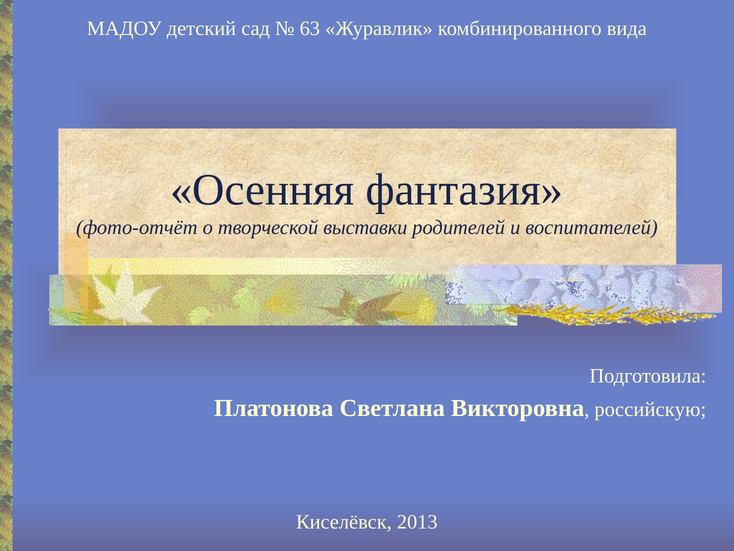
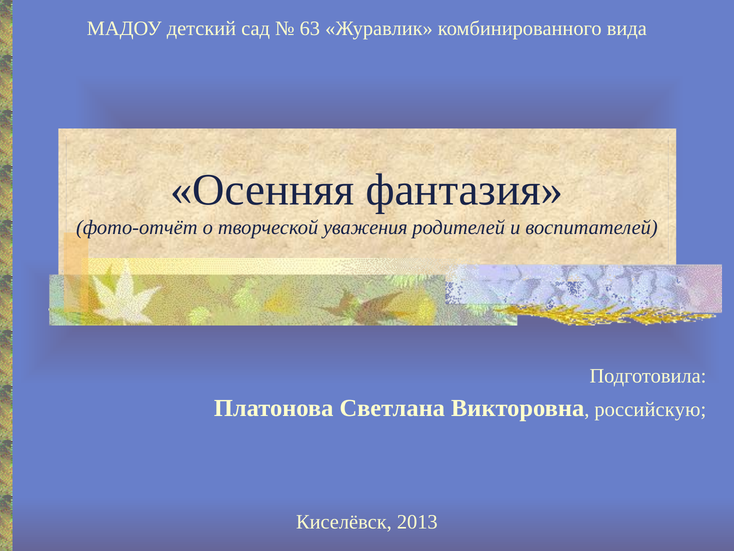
выставки: выставки -> уважения
